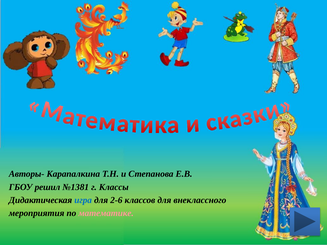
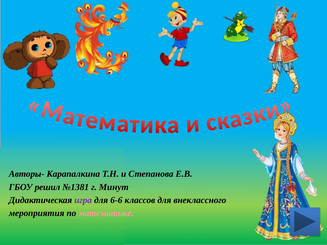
Классы: Классы -> Минут
игра colour: blue -> purple
2-6: 2-6 -> 6-6
